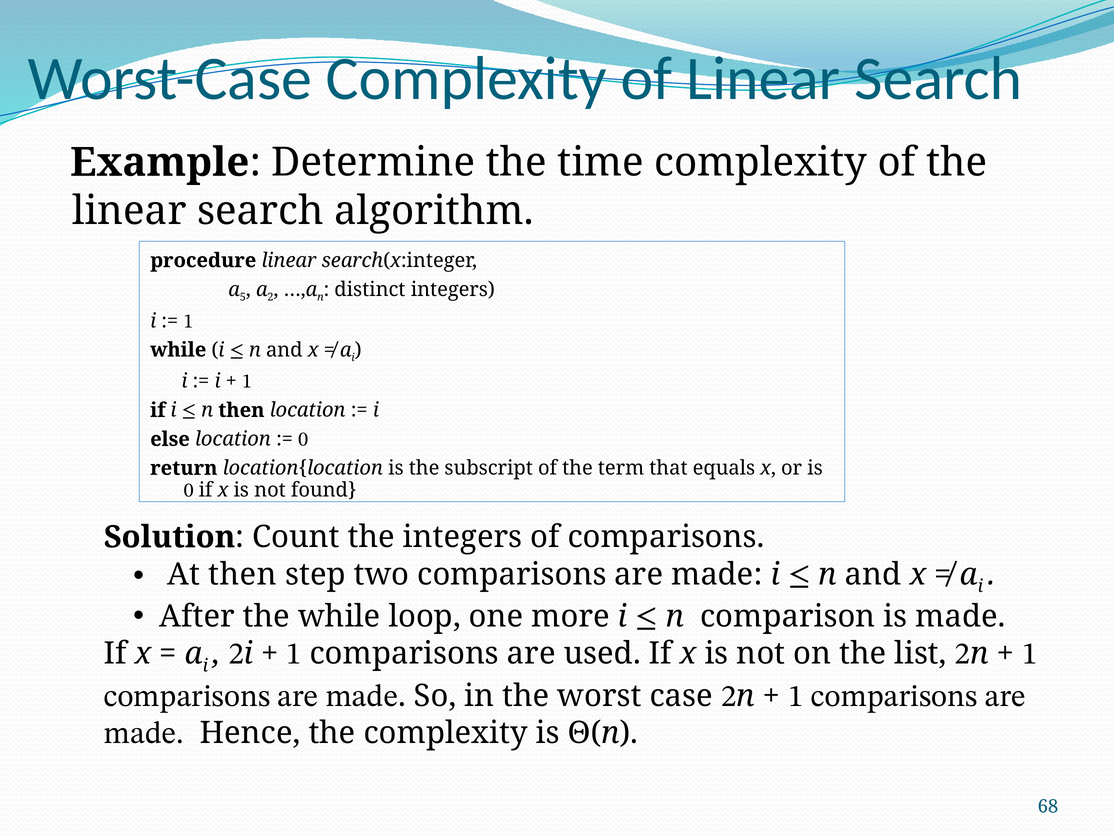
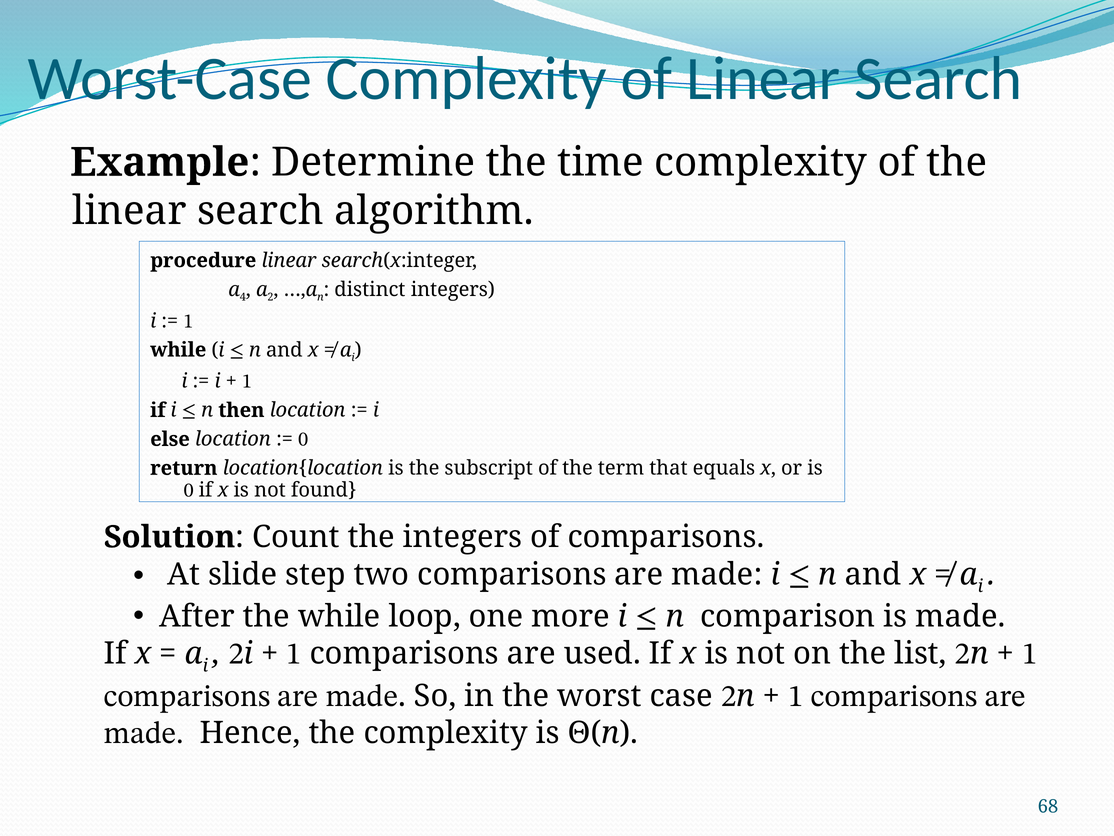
5: 5 -> 4
At then: then -> slide
